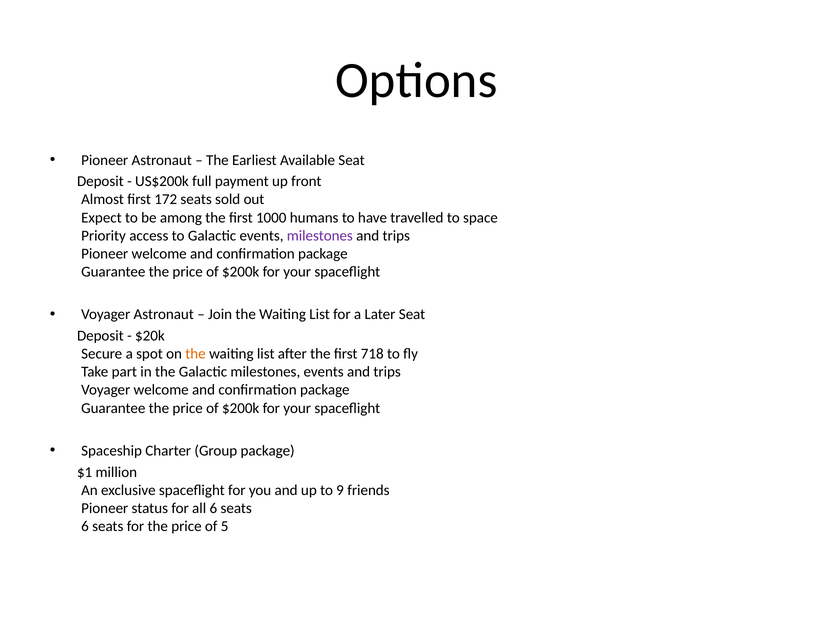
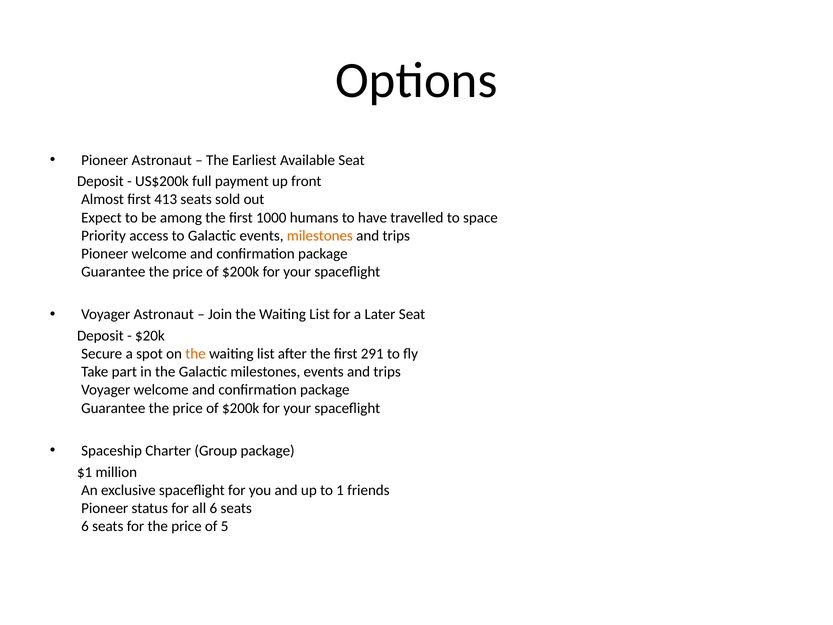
172: 172 -> 413
milestones at (320, 236) colour: purple -> orange
718: 718 -> 291
9: 9 -> 1
